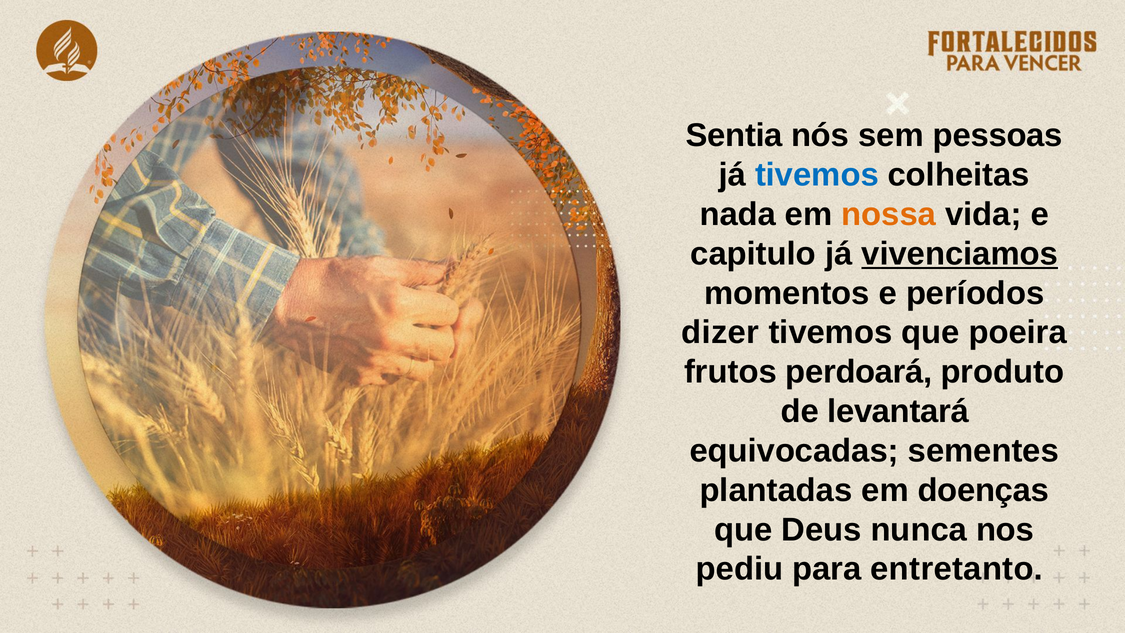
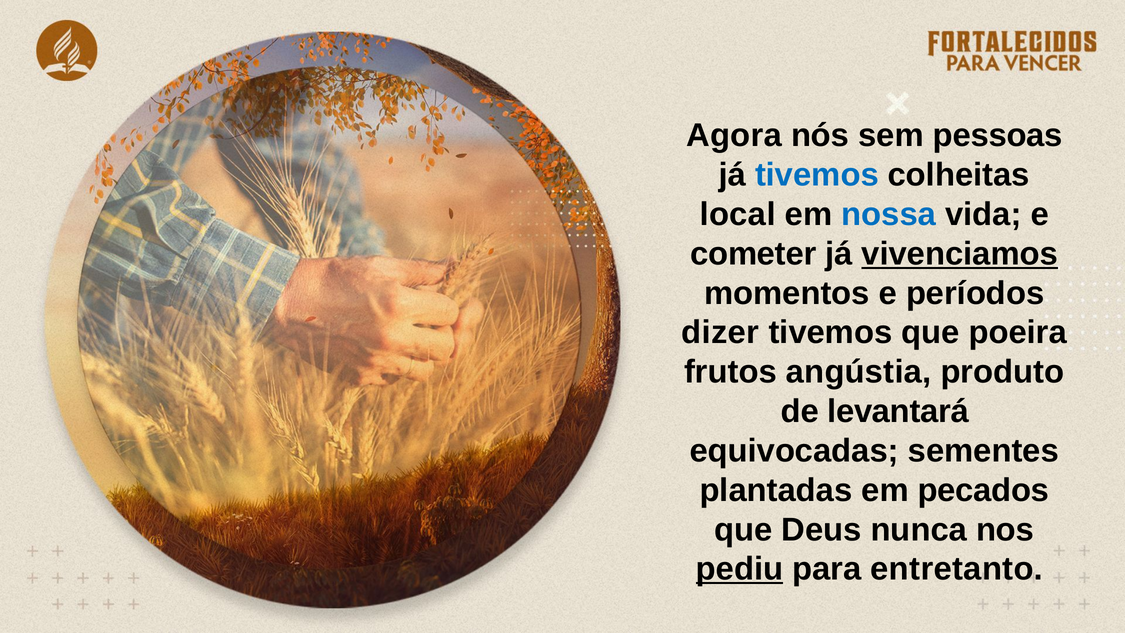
Sentia: Sentia -> Agora
nada: nada -> local
nossa colour: orange -> blue
capitulo: capitulo -> cometer
perdoará: perdoará -> angústia
doenças: doenças -> pecados
pediu underline: none -> present
